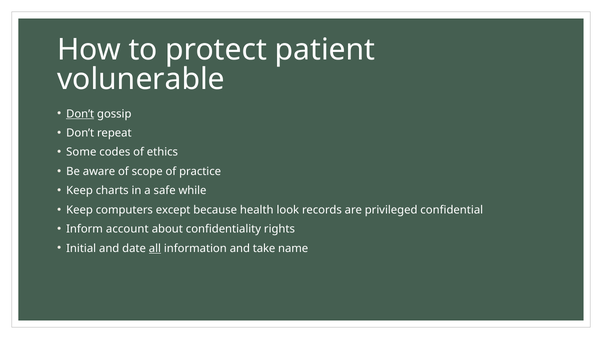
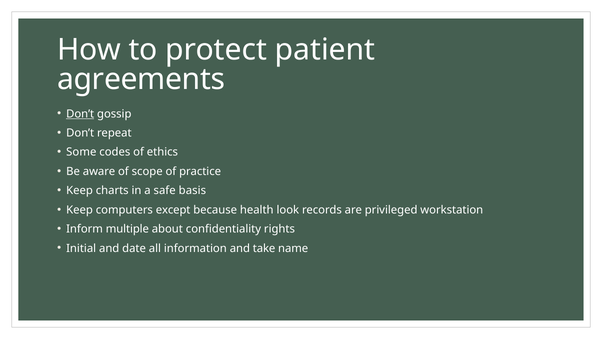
volunerable: volunerable -> agreements
while: while -> basis
confidential: confidential -> workstation
account: account -> multiple
all underline: present -> none
